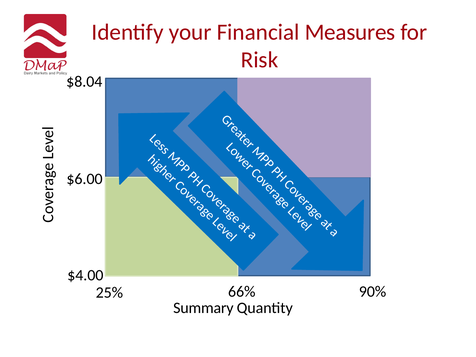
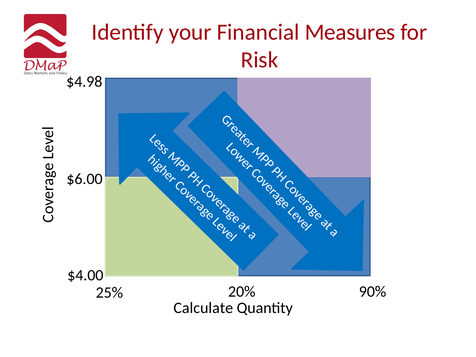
$8.04: $8.04 -> $4.98
66%: 66% -> 20%
Summary: Summary -> Calculate
